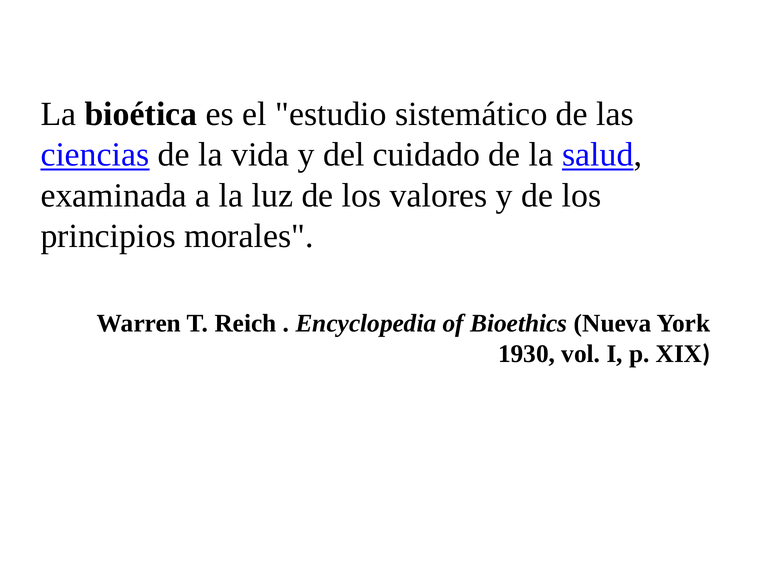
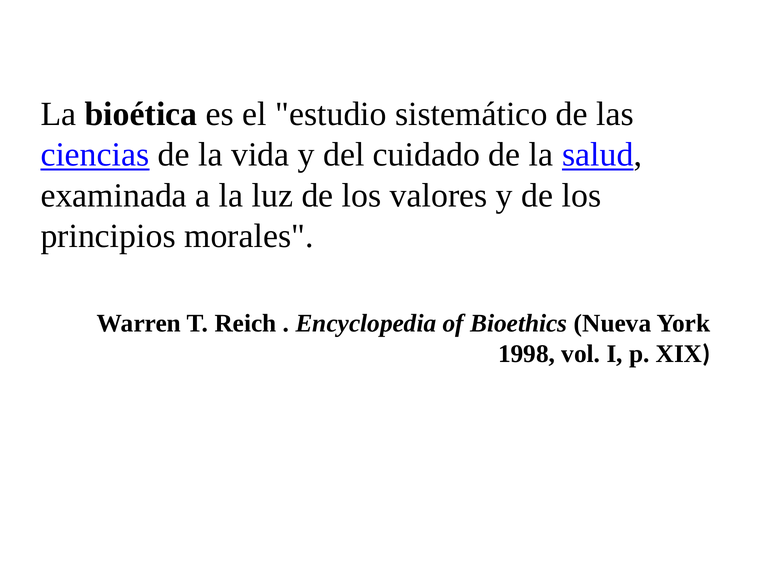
1930: 1930 -> 1998
